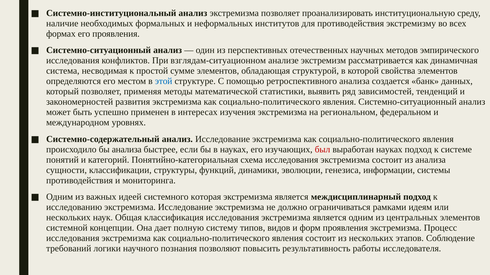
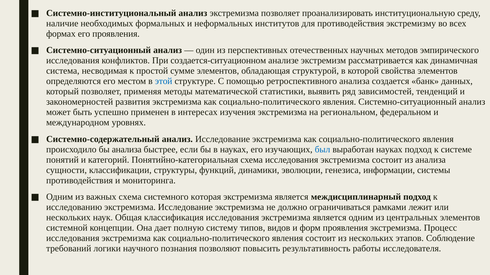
взглядам-ситуационном: взглядам-ситуационном -> создается-ситуационном
был colour: red -> blue
важных идеей: идеей -> схема
идеям: идеям -> лежит
